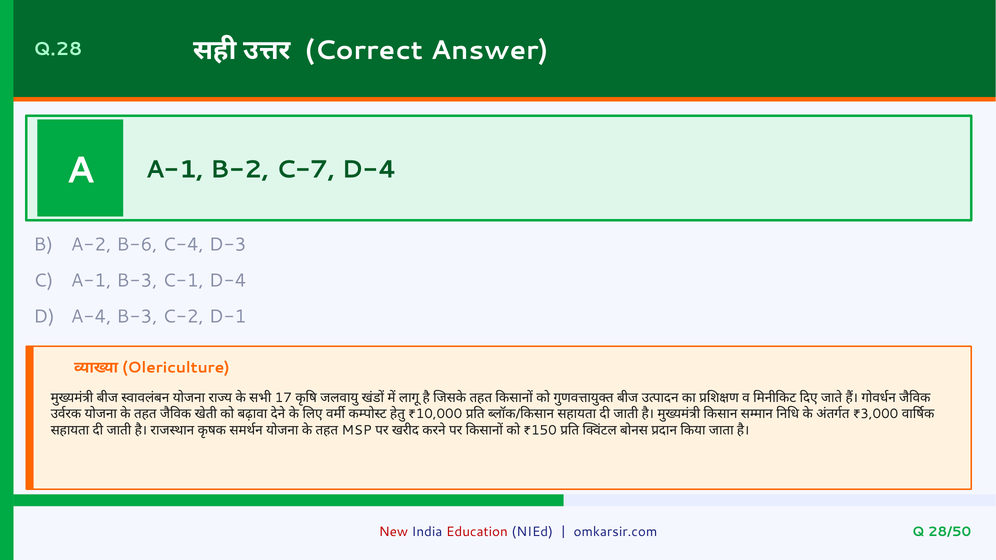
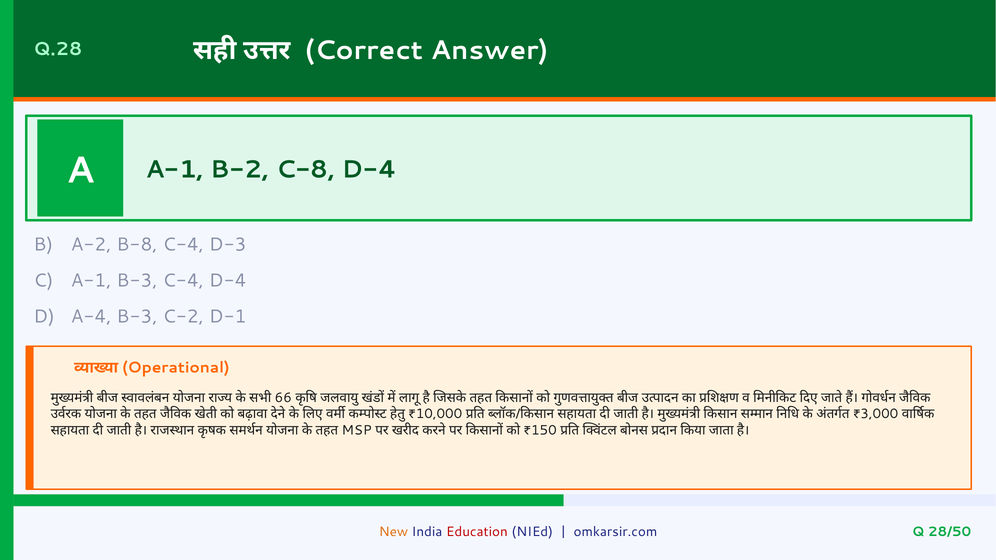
C-7: C-7 -> C-8
B-6: B-6 -> B-8
B-3 C-1: C-1 -> C-4
Olericulture: Olericulture -> Operational
17: 17 -> 66
New colour: red -> orange
